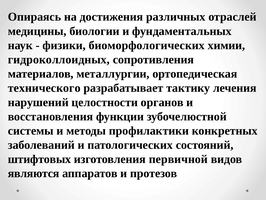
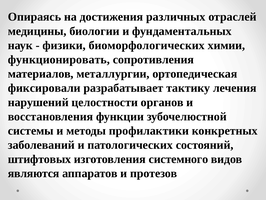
гидроколлоидных: гидроколлоидных -> функционировать
технического: технического -> фиксировали
первичной: первичной -> системного
